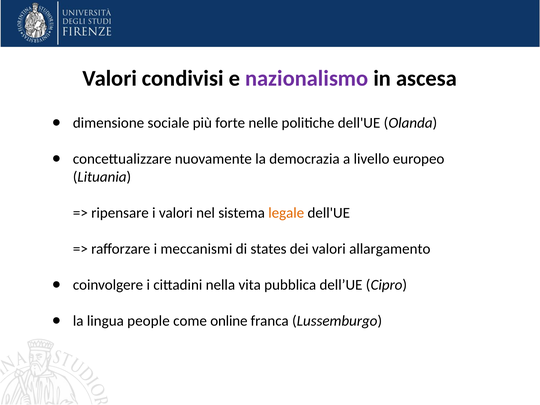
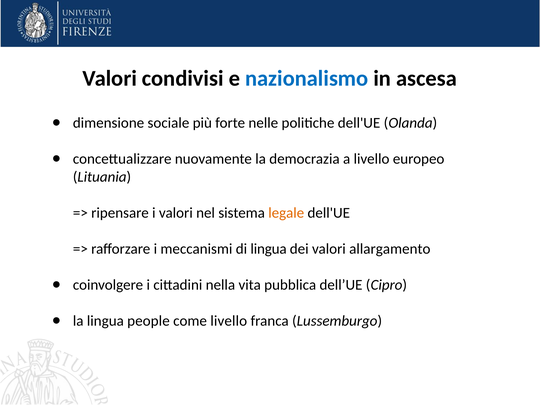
nazionalismo colour: purple -> blue
di states: states -> lingua
come online: online -> livello
